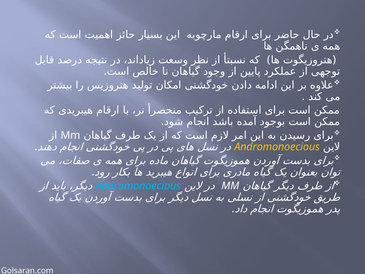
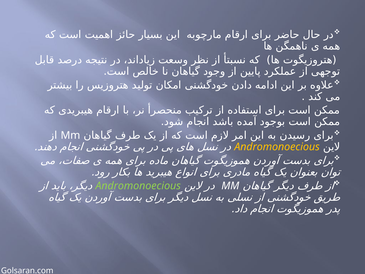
Andromonoecious at (138, 186) colour: light blue -> light green
